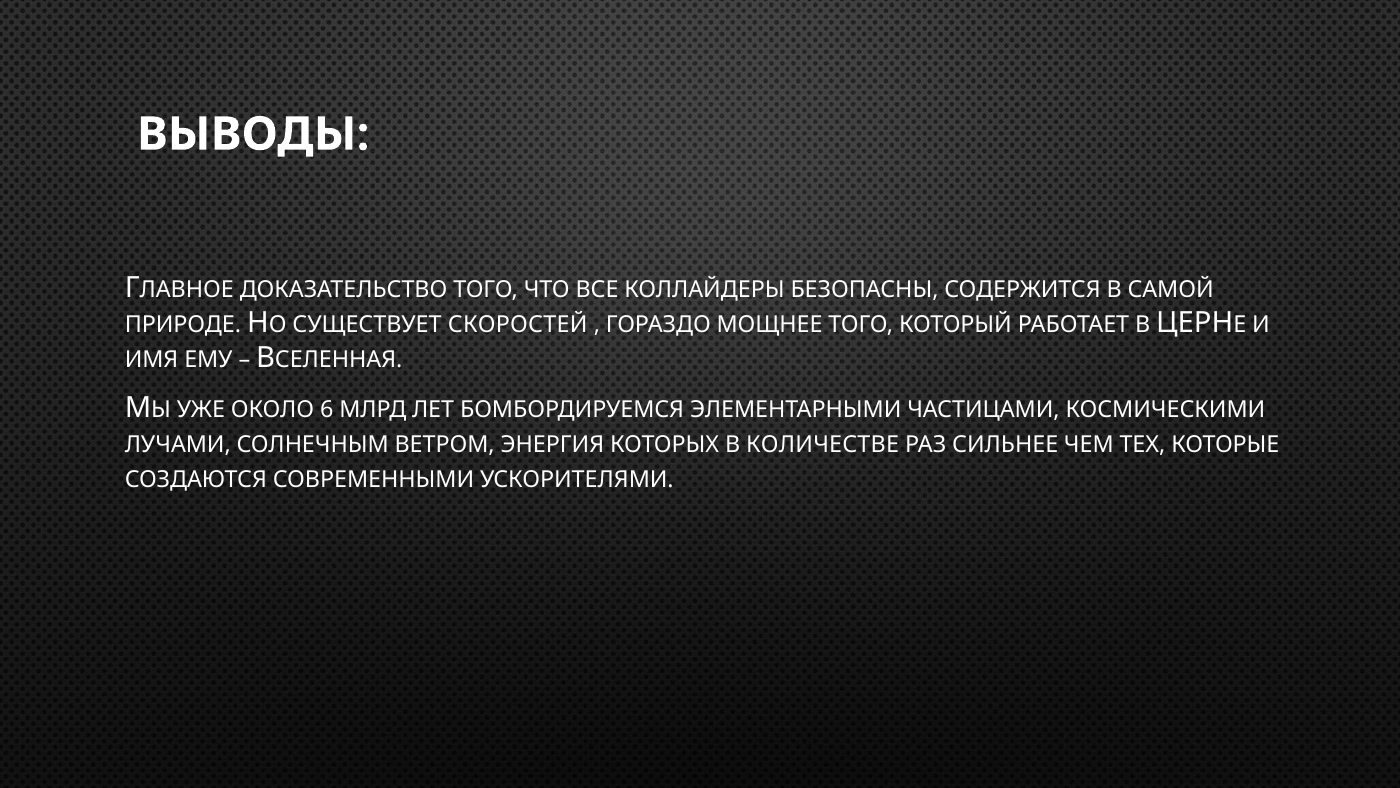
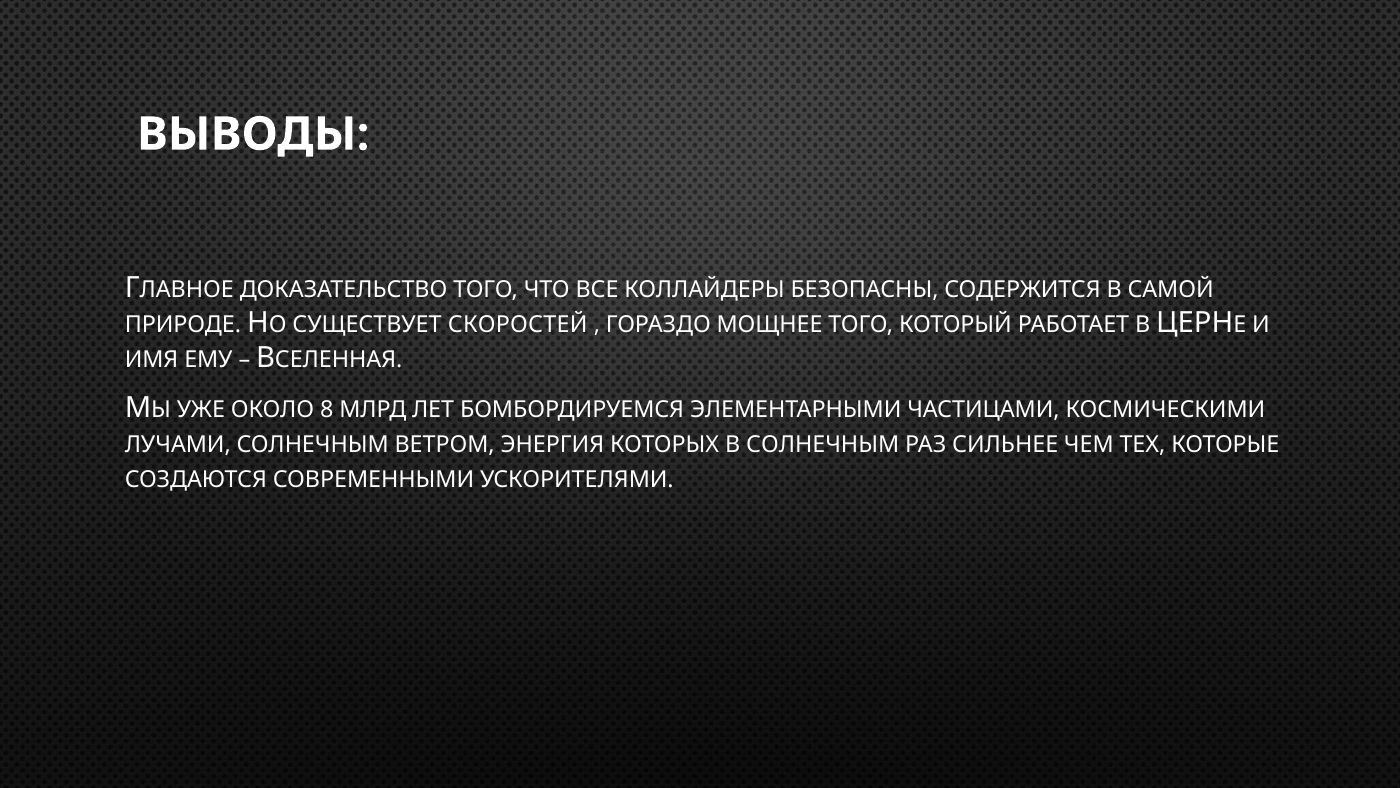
6: 6 -> 8
В КОЛИЧЕСТВЕ: КОЛИЧЕСТВЕ -> СОЛНЕЧНЫМ
